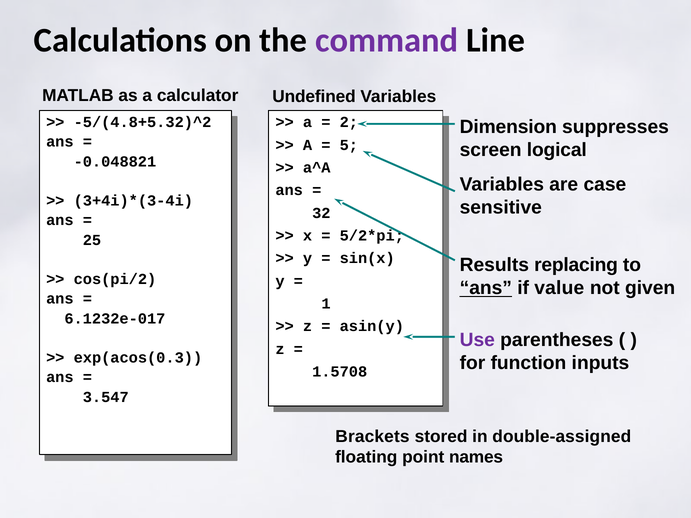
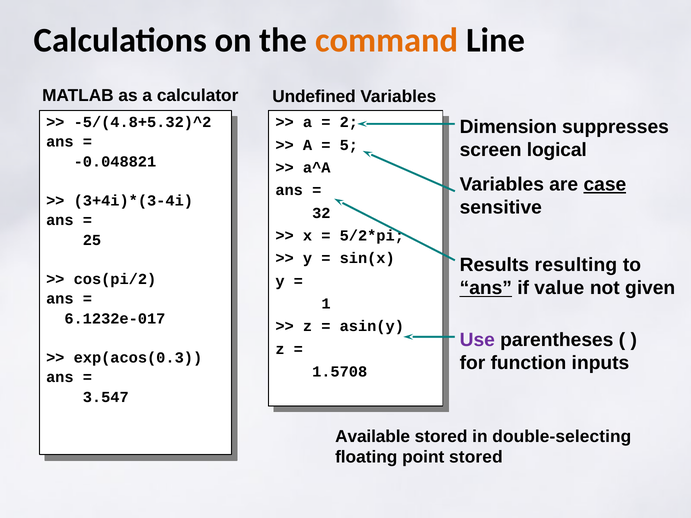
command colour: purple -> orange
case underline: none -> present
replacing: replacing -> resulting
Brackets: Brackets -> Available
double-assigned: double-assigned -> double-selecting
point names: names -> stored
